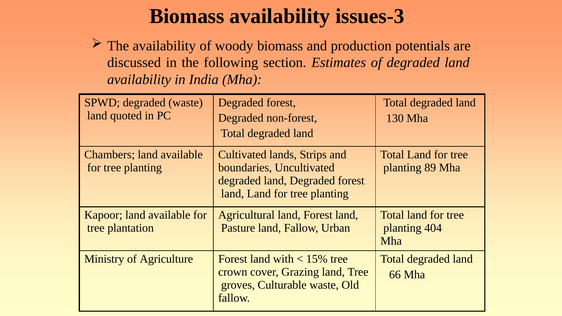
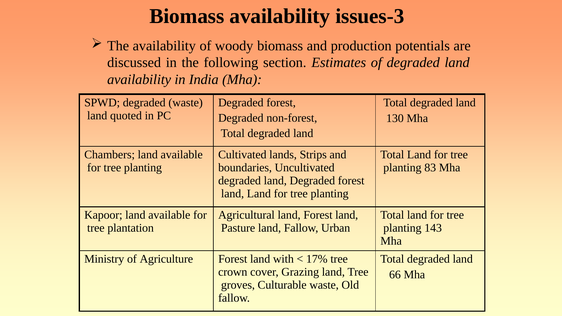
89: 89 -> 83
404: 404 -> 143
15%: 15% -> 17%
